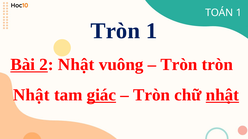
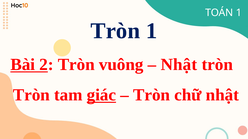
2 Nhật: Nhật -> Tròn
Tròn at (179, 65): Tròn -> Nhật
Nhật at (31, 95): Nhật -> Tròn
nhật at (222, 95) underline: present -> none
